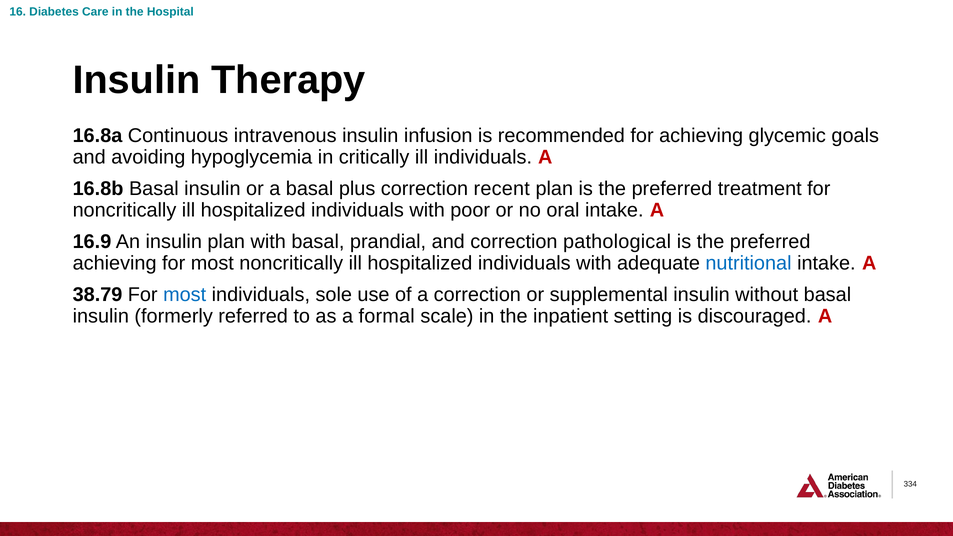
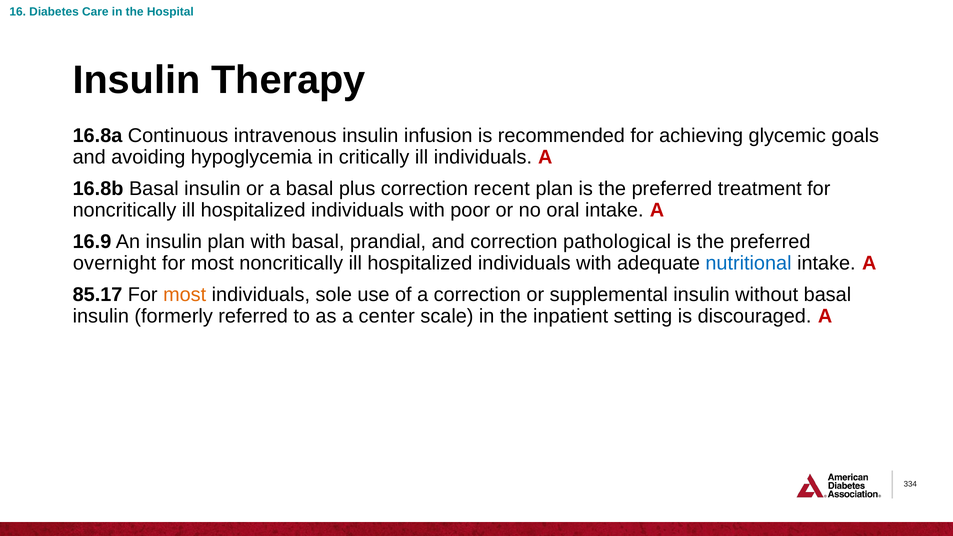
achieving at (115, 263): achieving -> overnight
38.79: 38.79 -> 85.17
most at (185, 295) colour: blue -> orange
formal: formal -> center
